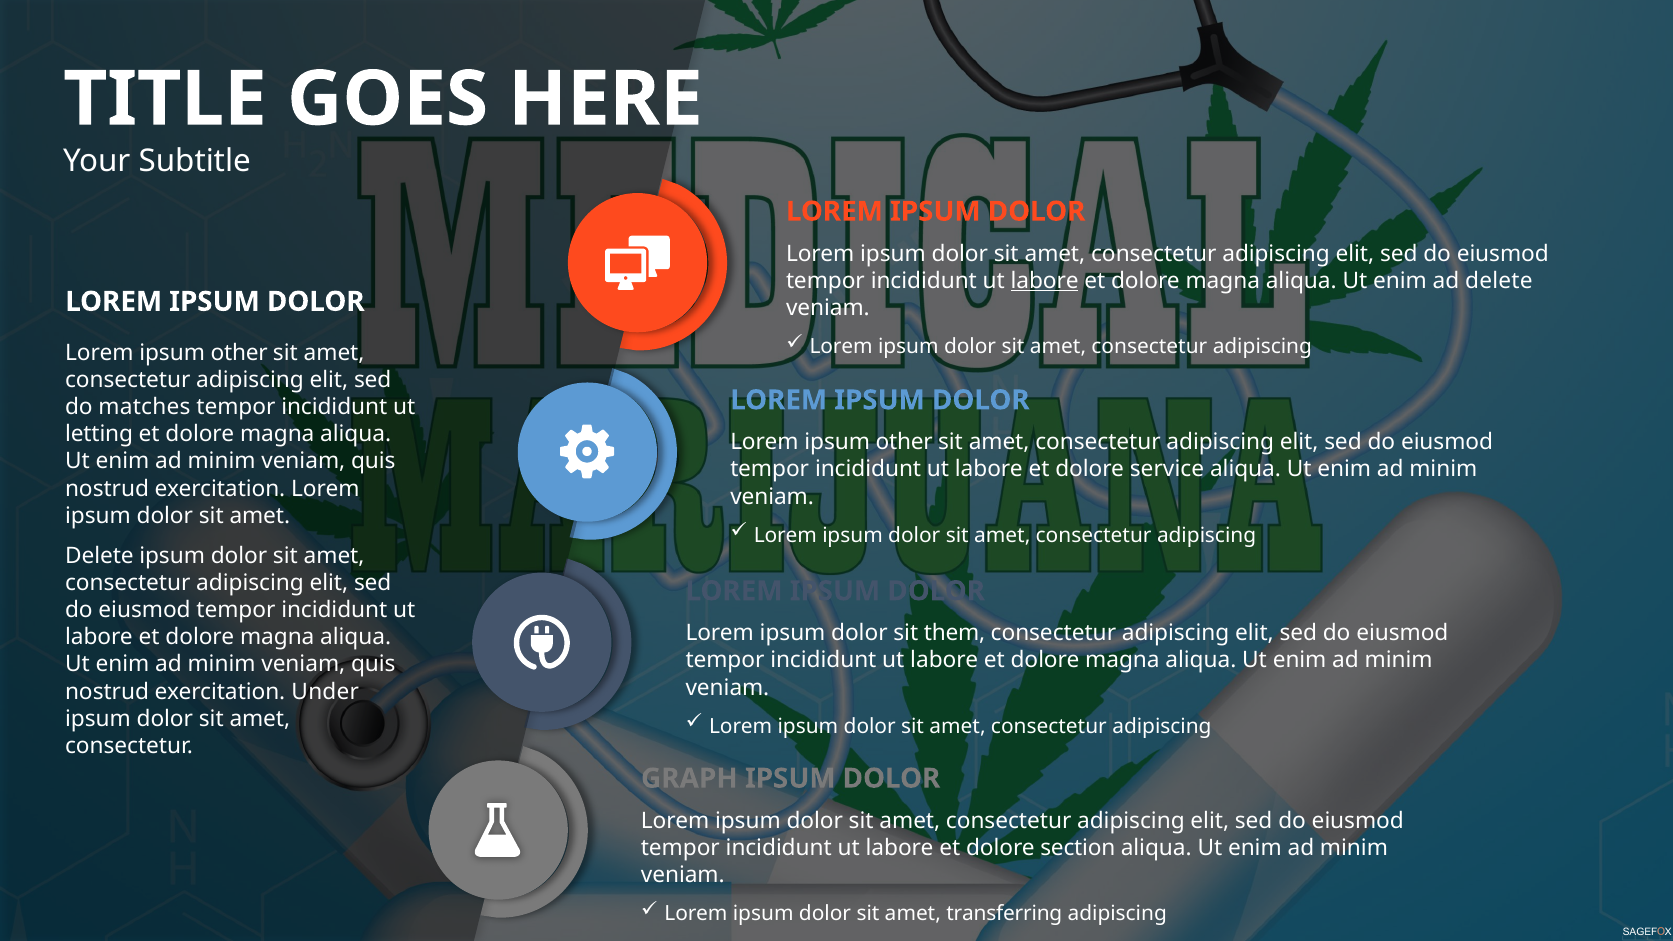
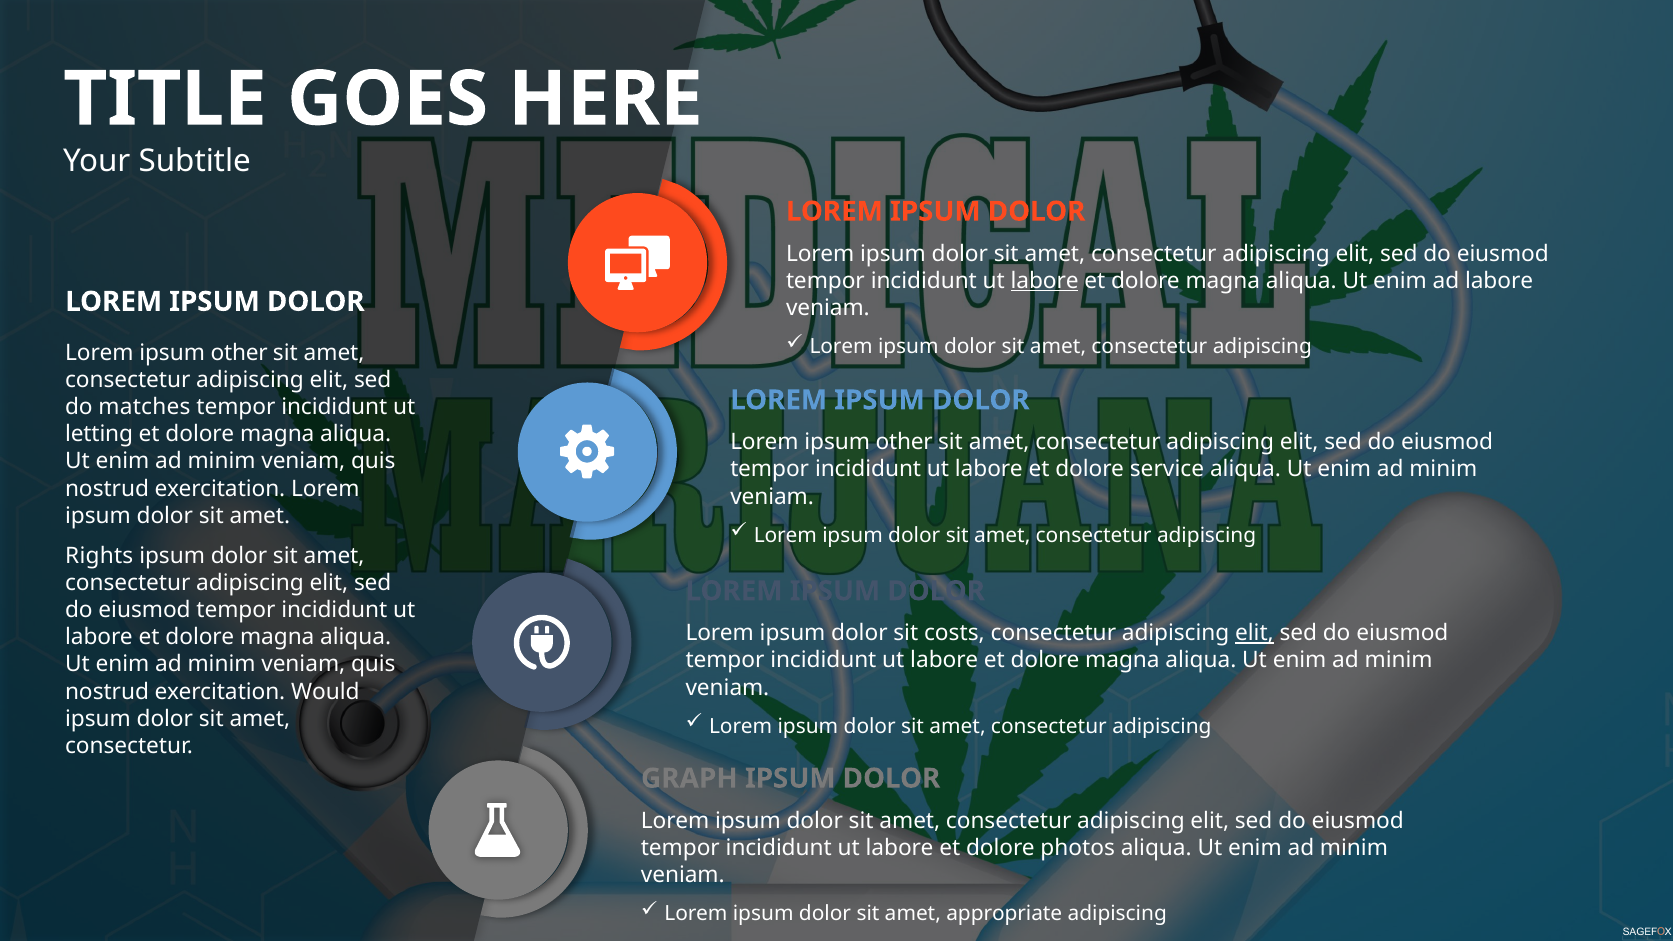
ad delete: delete -> labore
Delete at (99, 556): Delete -> Rights
them: them -> costs
elit at (1254, 633) underline: none -> present
Under: Under -> Would
section: section -> photos
transferring: transferring -> appropriate
